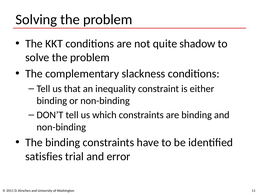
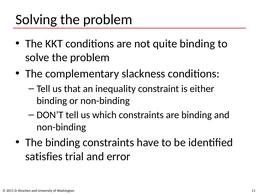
quite shadow: shadow -> binding
